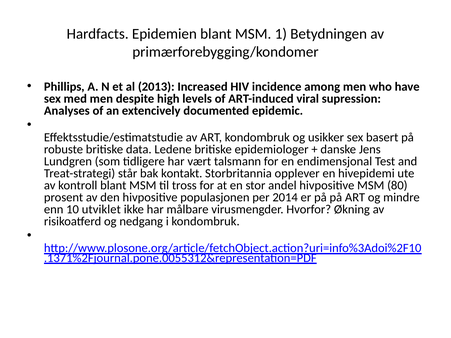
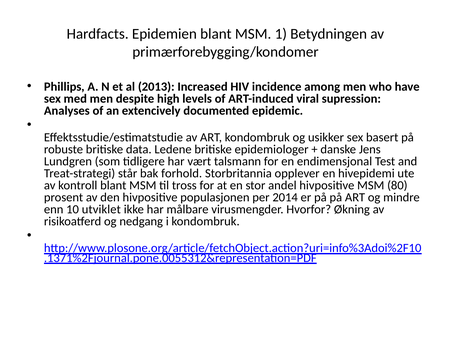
kontakt: kontakt -> forhold
